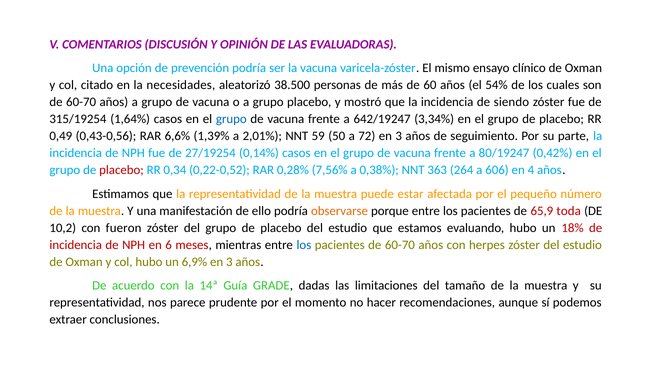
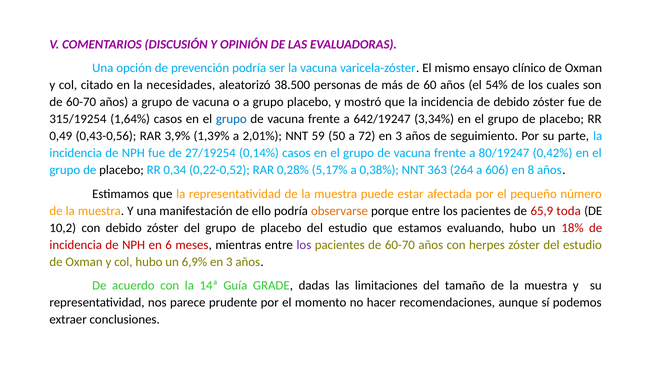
de siendo: siendo -> debido
6,6%: 6,6% -> 3,9%
placebo at (121, 170) colour: red -> black
7,56%: 7,56% -> 5,17%
4: 4 -> 8
con fueron: fueron -> debido
los at (304, 245) colour: blue -> purple
